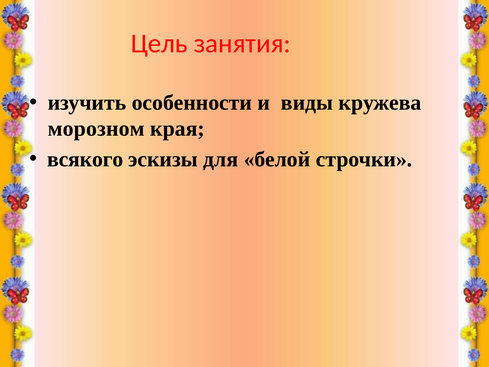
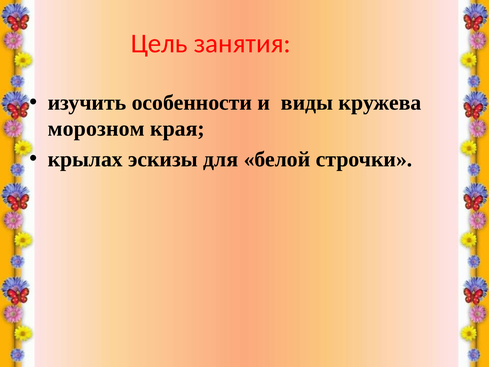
всякого: всякого -> крылах
